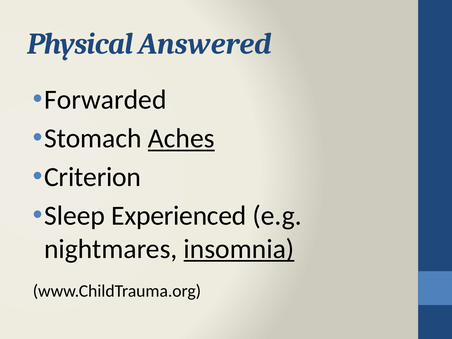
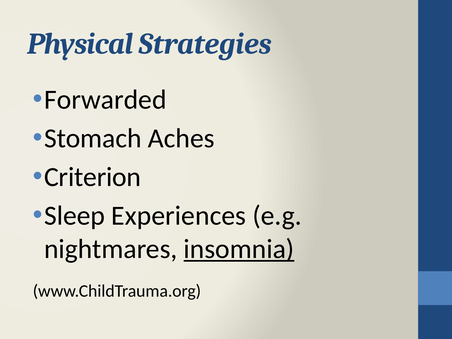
Answered: Answered -> Strategies
Aches underline: present -> none
Experienced: Experienced -> Experiences
